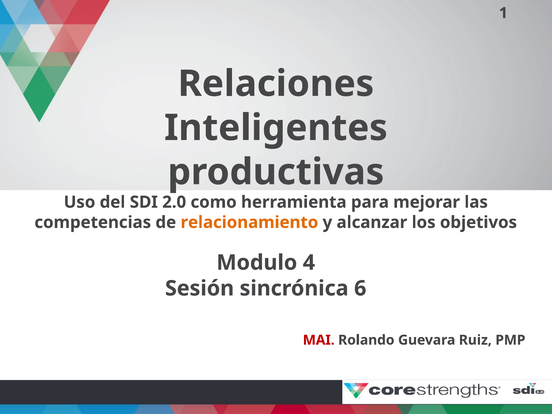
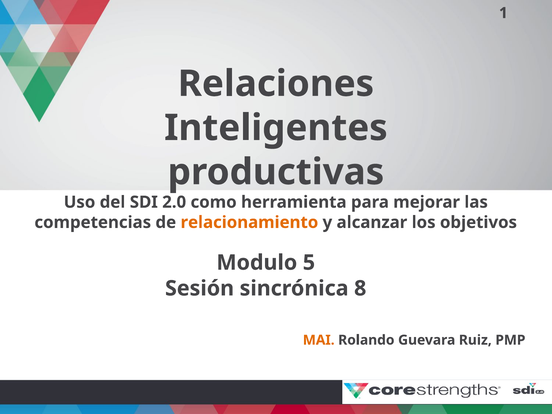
4: 4 -> 5
6: 6 -> 8
MAI colour: red -> orange
